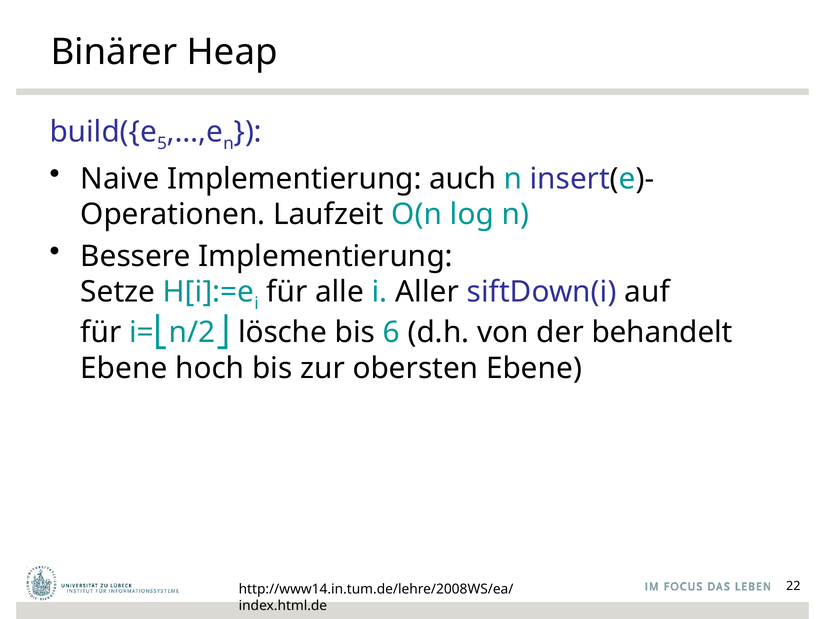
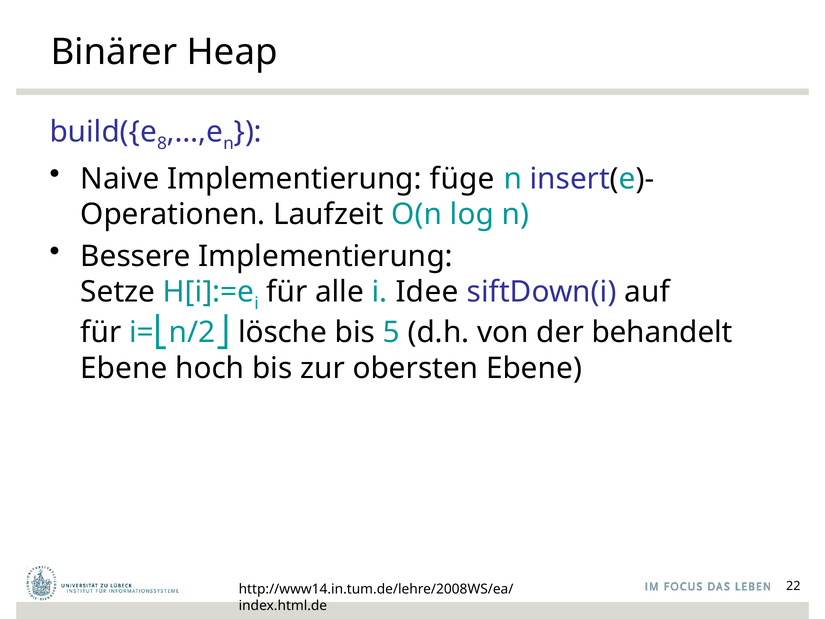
5: 5 -> 8
auch: auch -> füge
Aller: Aller -> Idee
6: 6 -> 5
